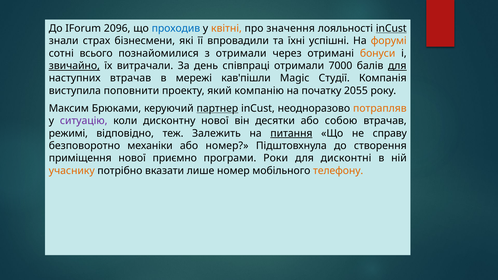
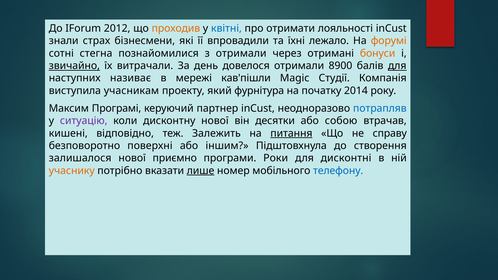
2096: 2096 -> 2012
проходив colour: blue -> orange
квітні colour: orange -> blue
значення: значення -> отримати
inCust at (391, 28) underline: present -> none
успішні: успішні -> лежало
всього: всього -> стегна
співпраці: співпраці -> довелося
7000: 7000 -> 8900
наступних втрачав: втрачав -> називає
поповнити: поповнити -> учасникам
компанію: компанію -> фурнітура
2055: 2055 -> 2014
Брюками: Брюками -> Програмі
партнер underline: present -> none
потрапляв colour: orange -> blue
режимі: режимі -> кишені
механіки: механіки -> поверхні
або номер: номер -> іншим
приміщення: приміщення -> залишалося
лише underline: none -> present
телефону colour: orange -> blue
